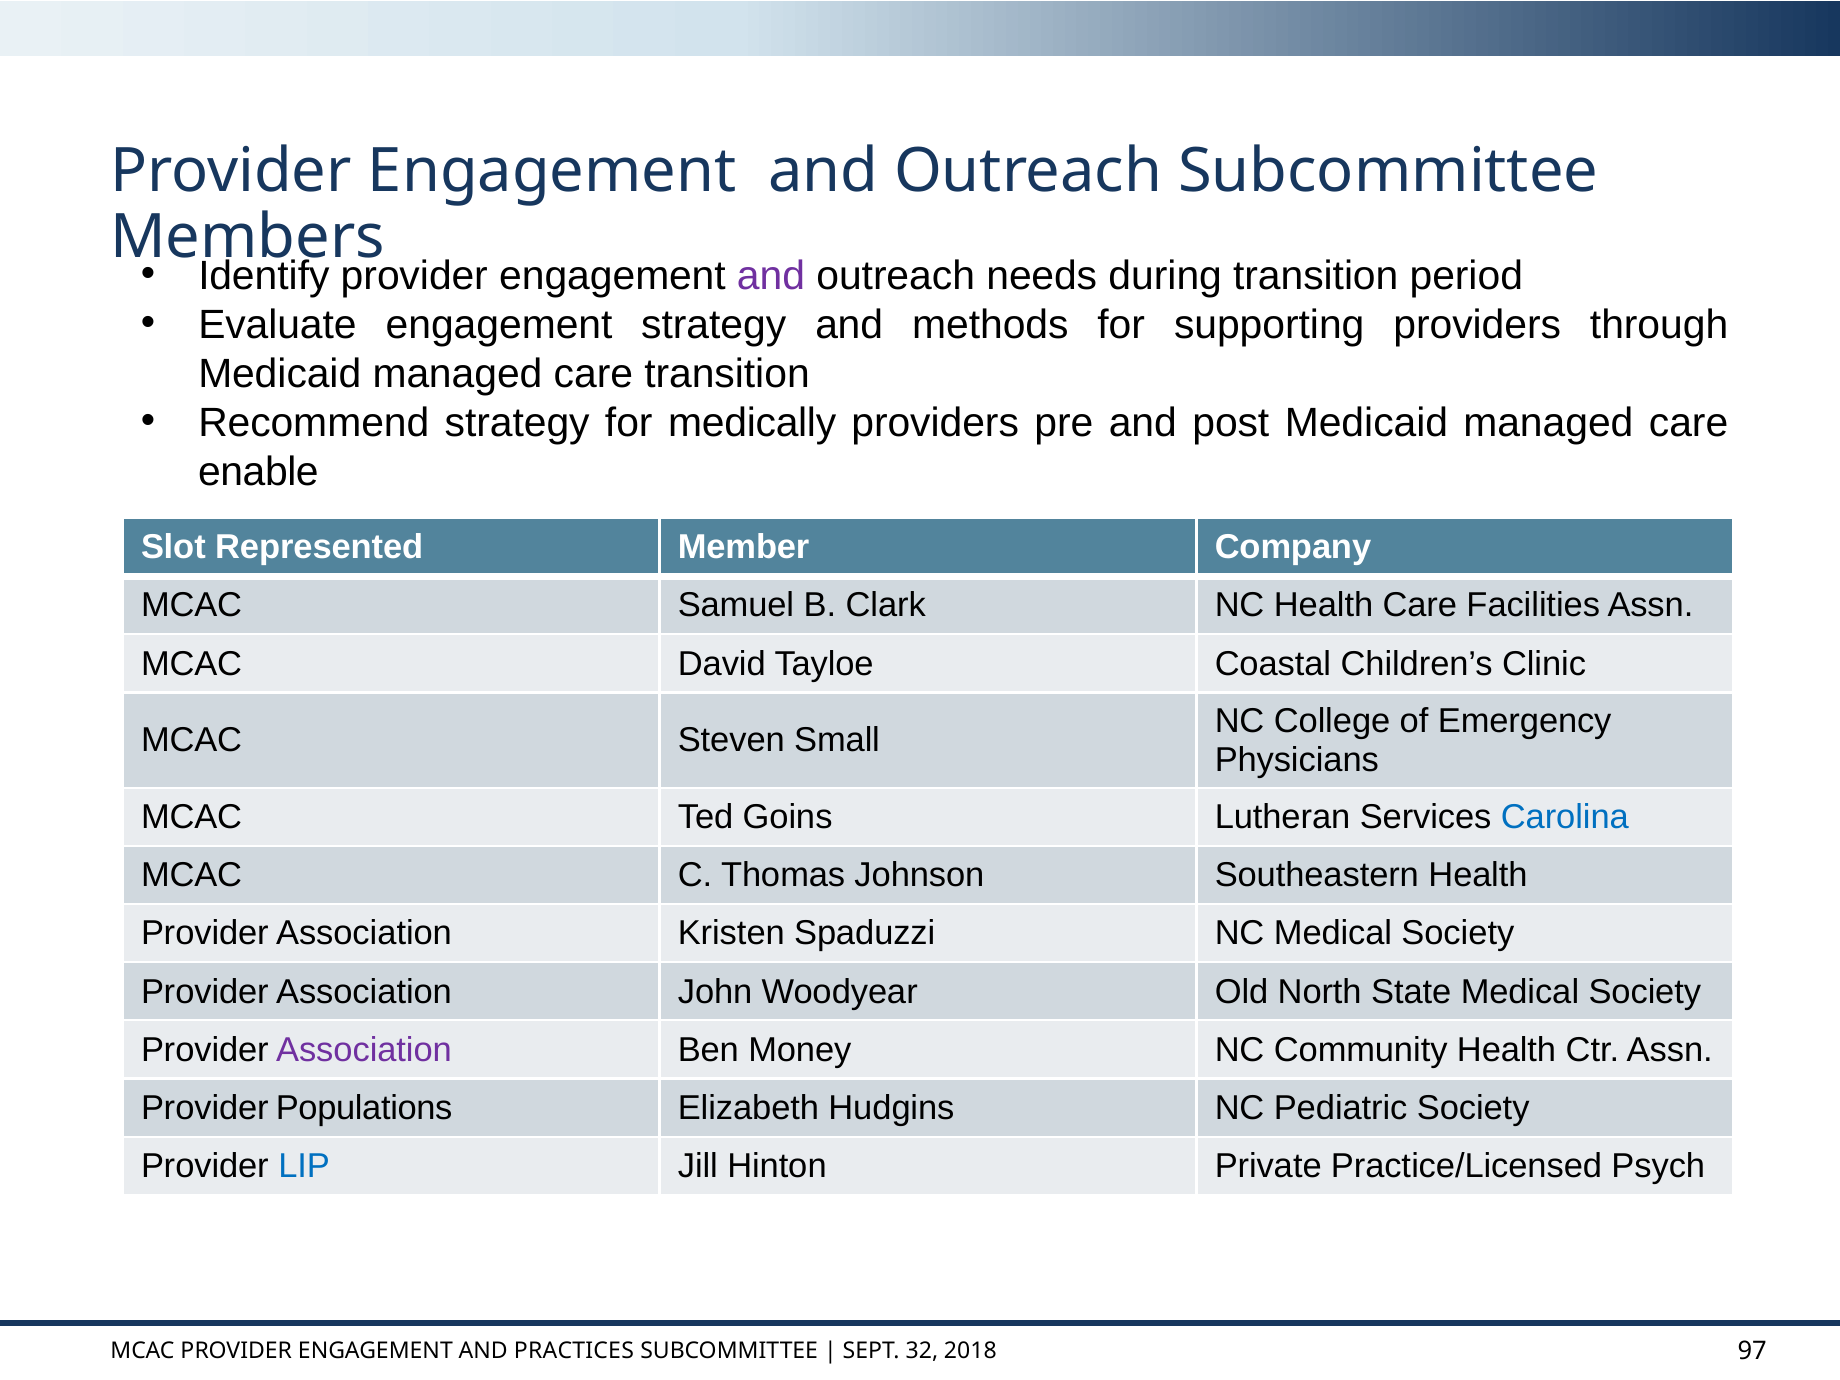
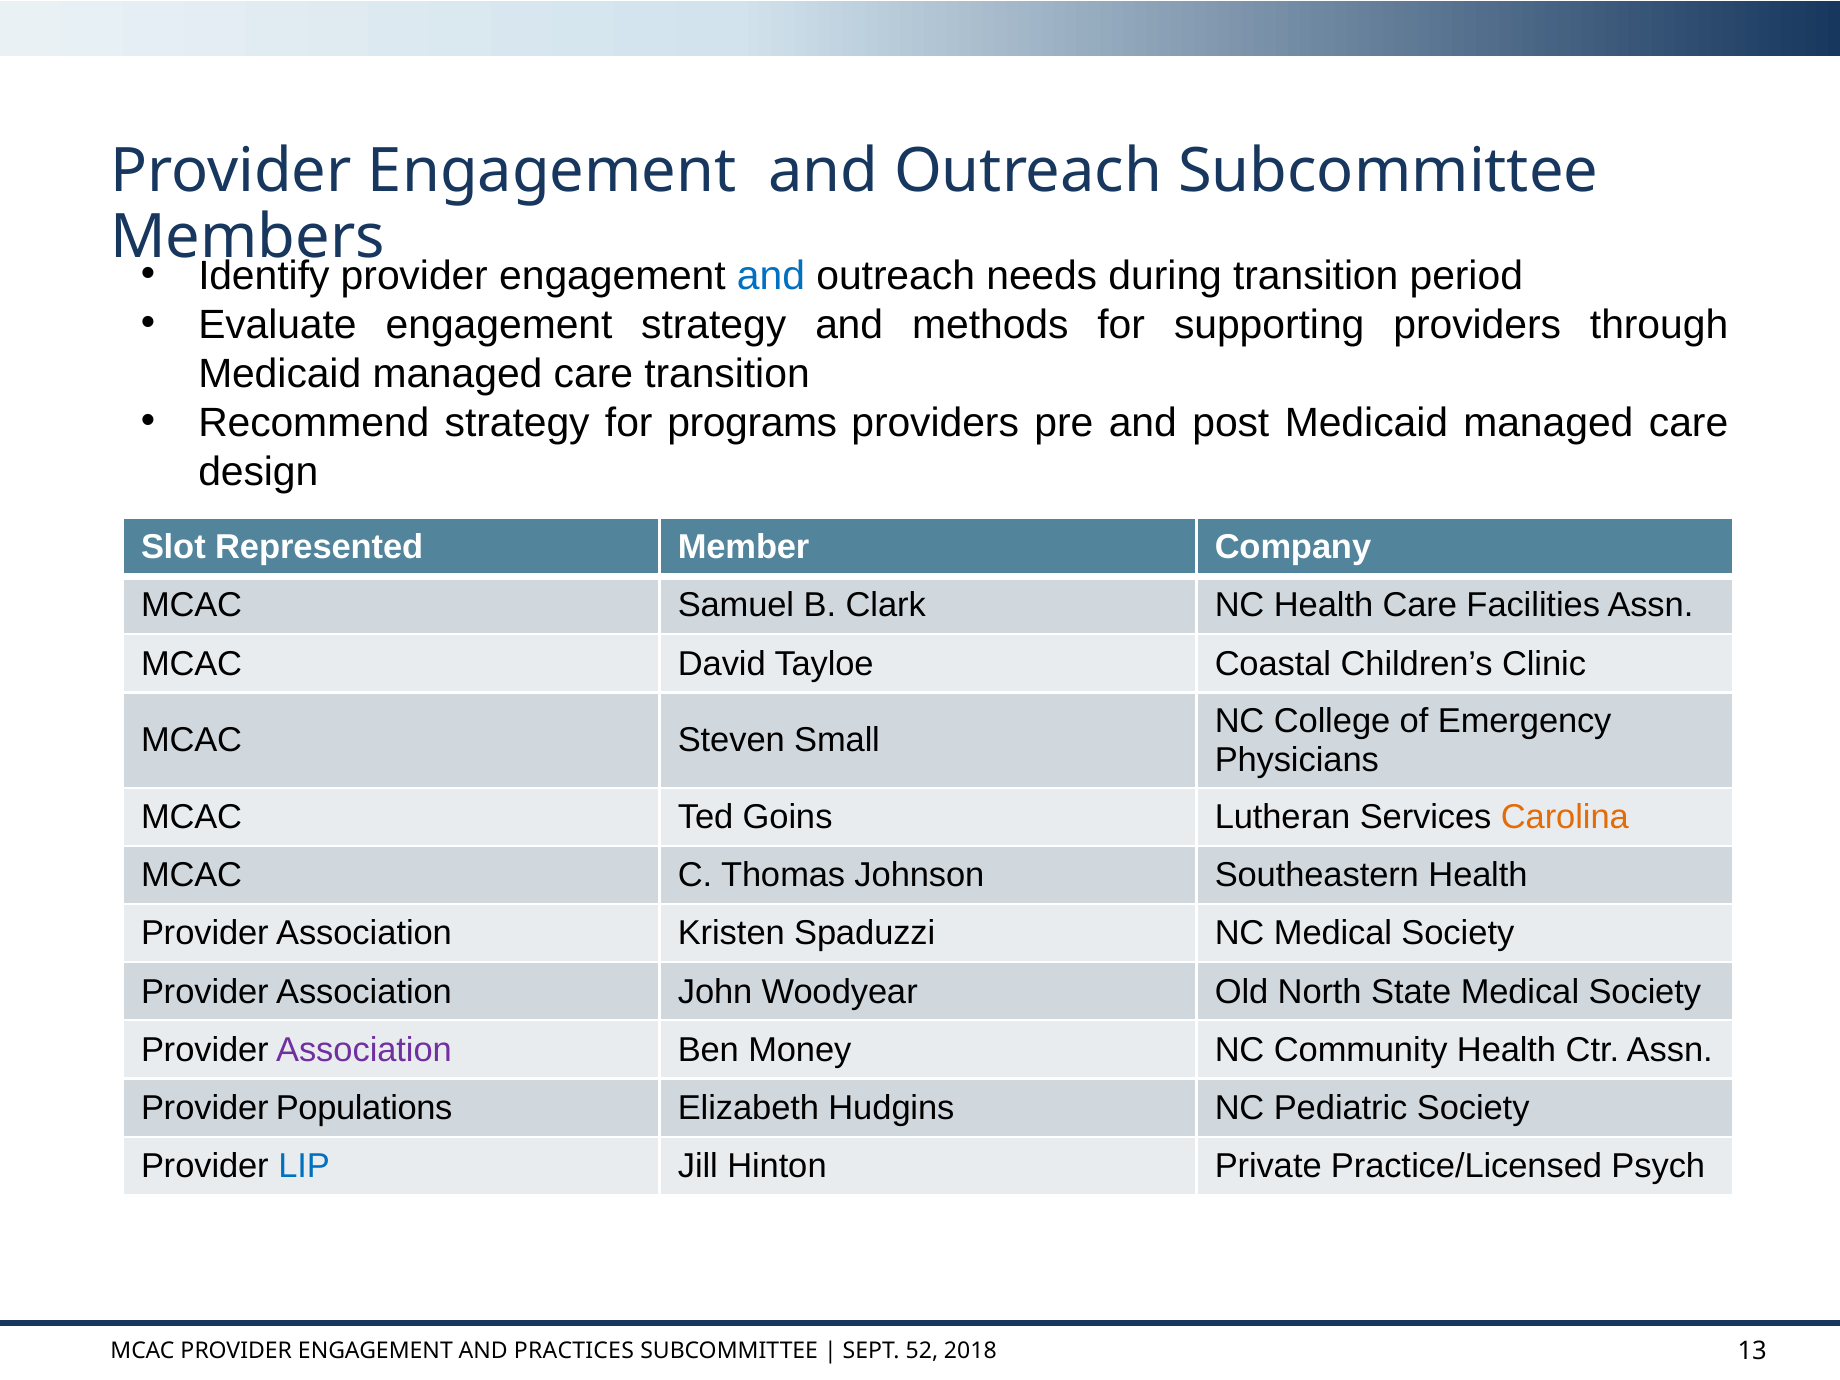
and at (771, 276) colour: purple -> blue
medically: medically -> programs
enable: enable -> design
Carolina colour: blue -> orange
32: 32 -> 52
97: 97 -> 13
